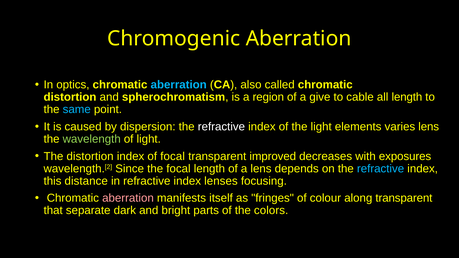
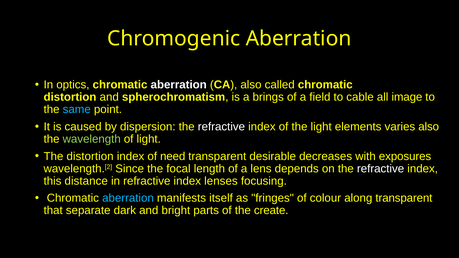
aberration at (179, 85) colour: light blue -> white
region: region -> brings
give: give -> field
all length: length -> image
varies lens: lens -> also
of focal: focal -> need
improved: improved -> desirable
refractive at (381, 169) colour: light blue -> white
aberration at (128, 198) colour: pink -> light blue
colors: colors -> create
